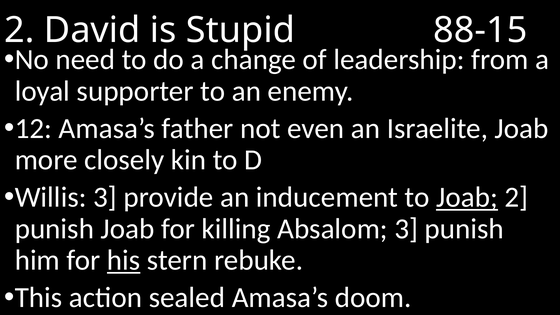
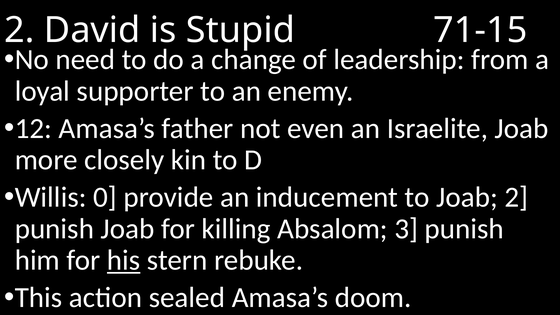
88-15: 88-15 -> 71-15
Willis 3: 3 -> 0
Joab at (467, 197) underline: present -> none
